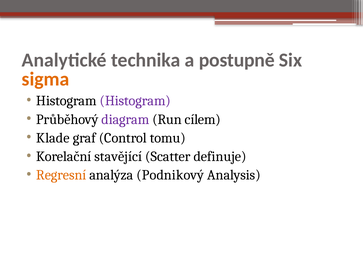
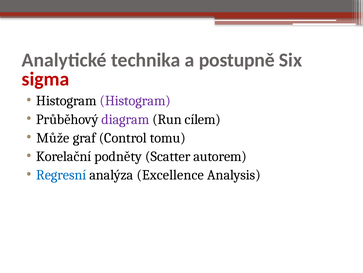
sigma colour: orange -> red
Klade: Klade -> Může
stavějící: stavějící -> podněty
definuje: definuje -> autorem
Regresní colour: orange -> blue
Podnikový: Podnikový -> Excellence
